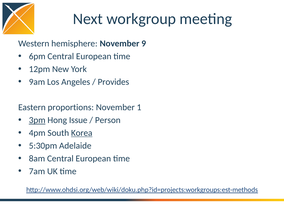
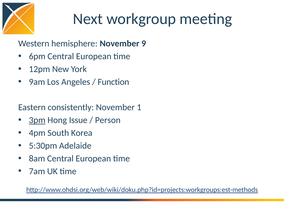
Provides: Provides -> Function
proportions: proportions -> consistently
Korea underline: present -> none
